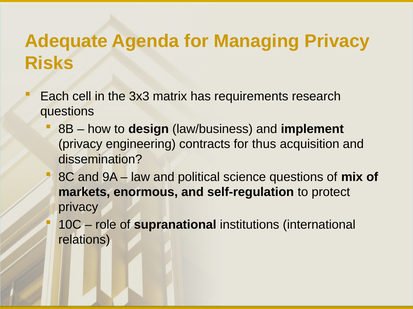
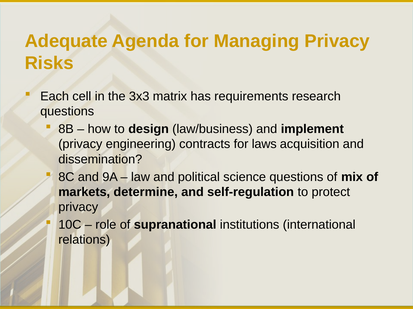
thus: thus -> laws
enormous: enormous -> determine
